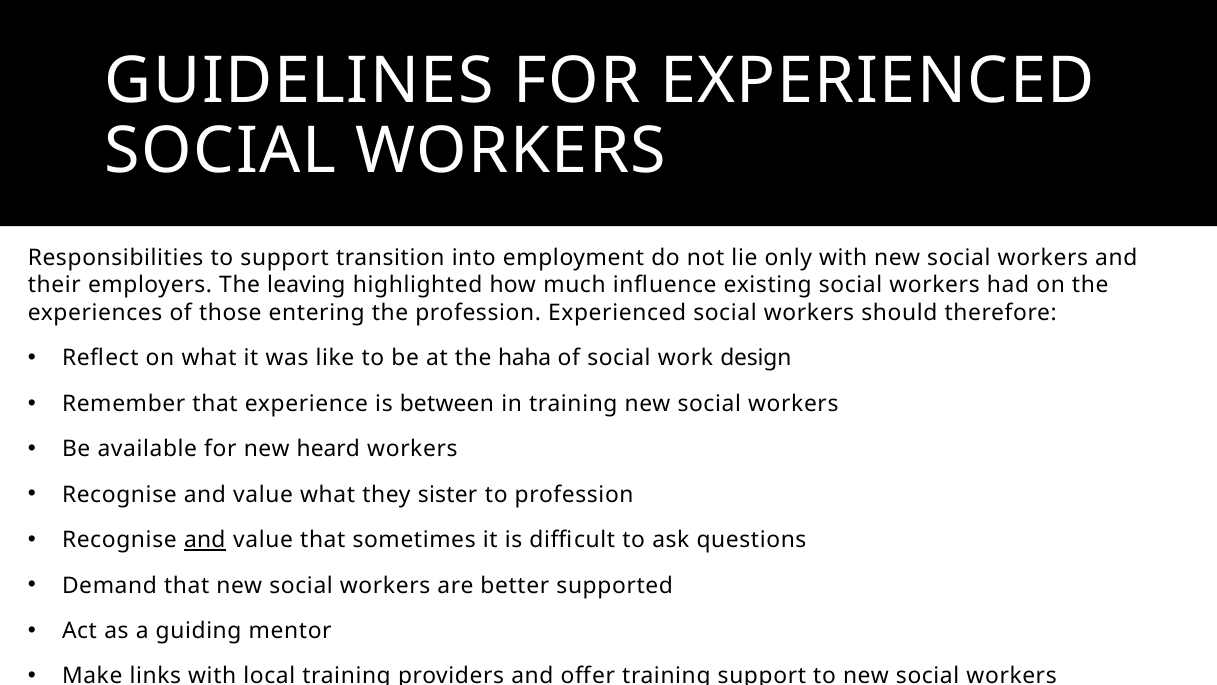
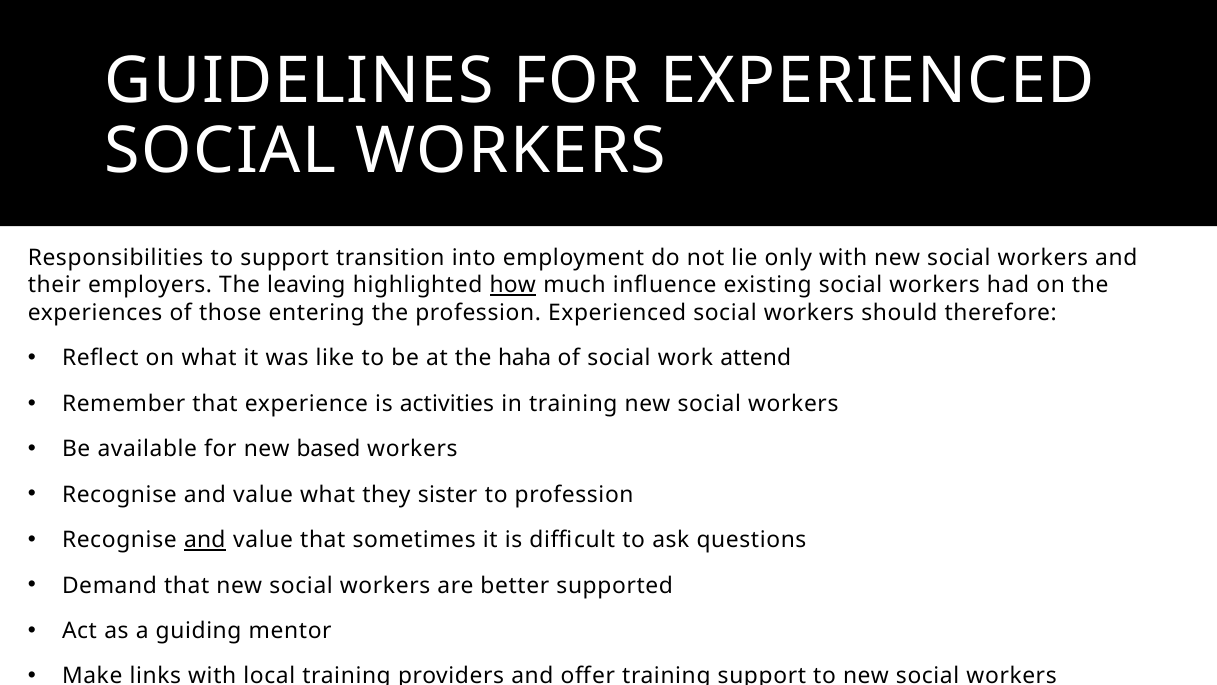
how underline: none -> present
design: design -> attend
between: between -> activities
heard: heard -> based
